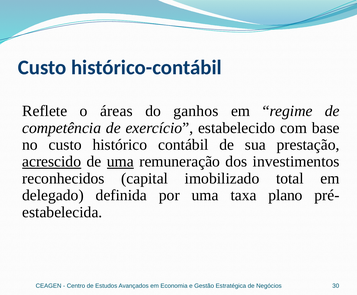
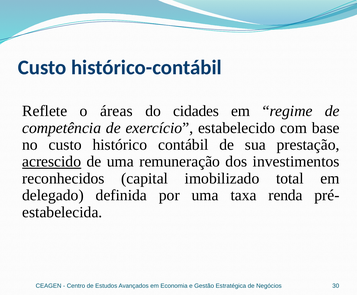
ganhos: ganhos -> cidades
uma at (120, 162) underline: present -> none
plano: plano -> renda
